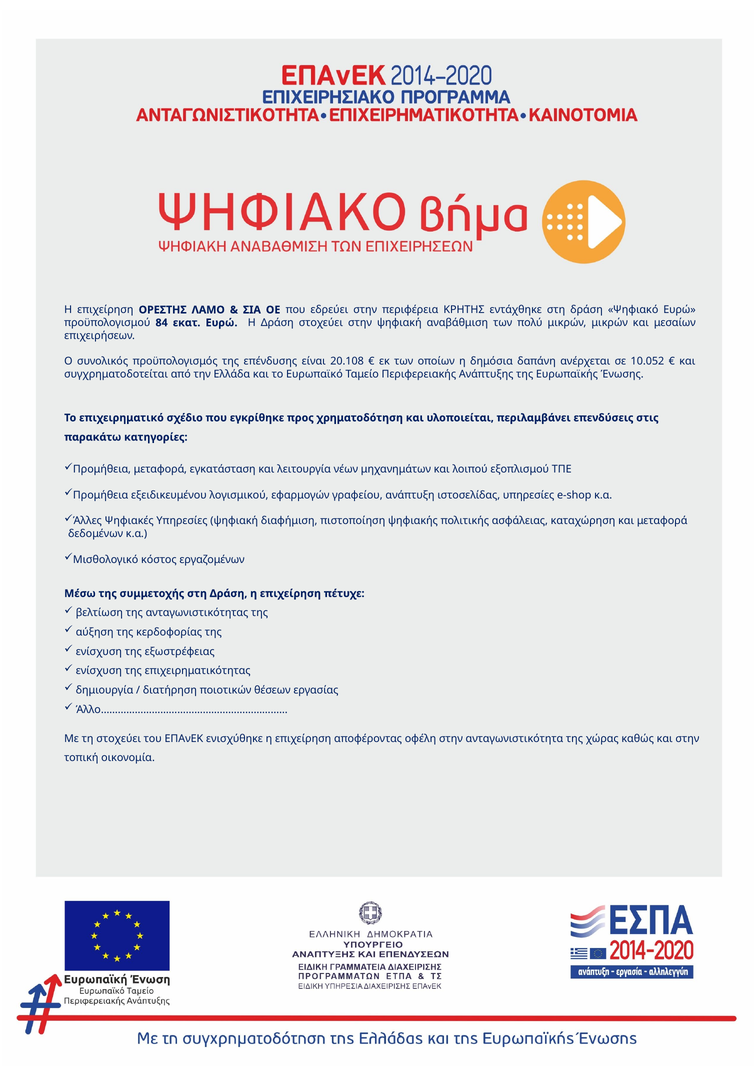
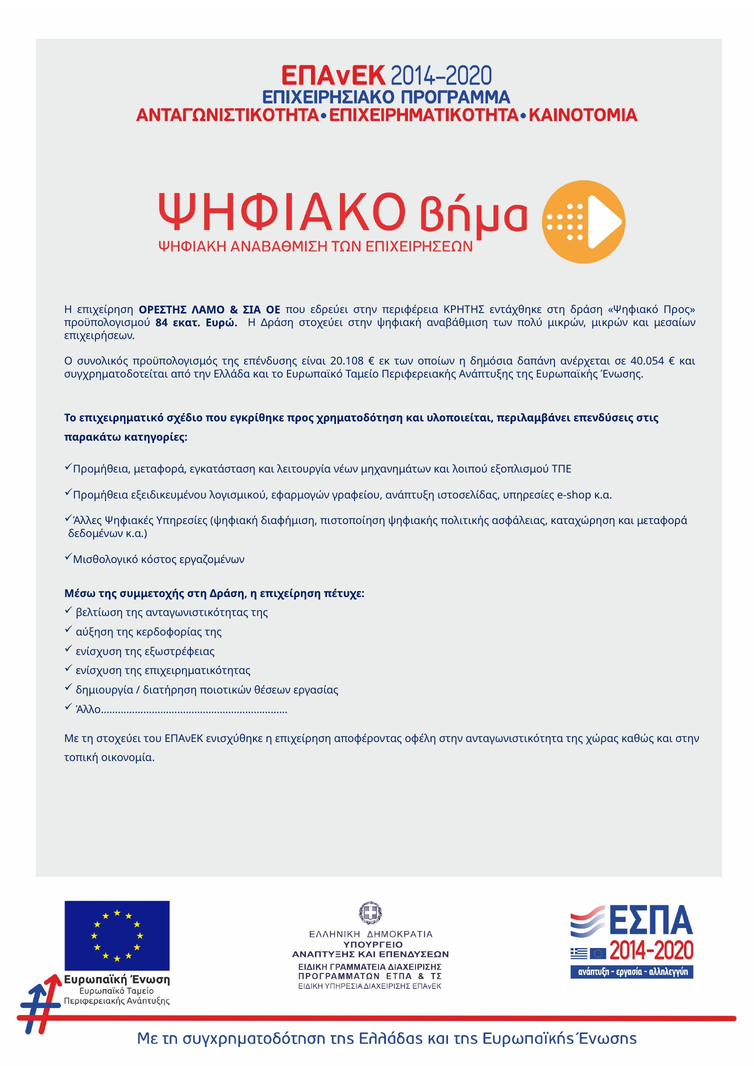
Ψηφιακό Ευρώ: Ευρώ -> Προς
10.052: 10.052 -> 40.054
